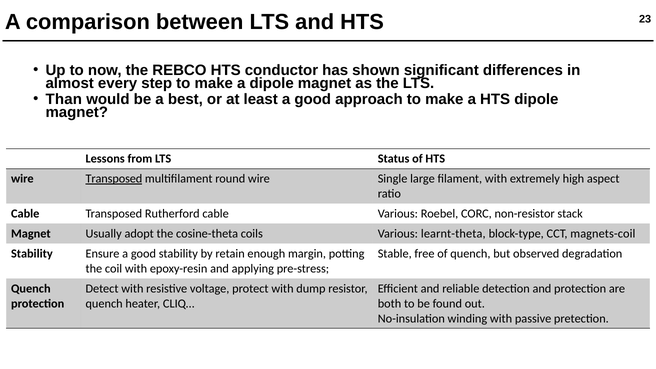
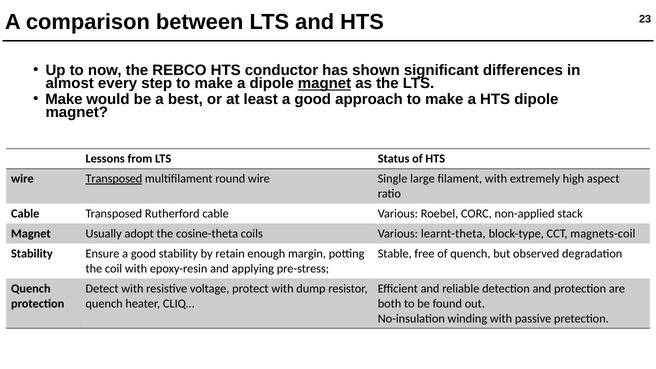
magnet at (325, 83) underline: none -> present
Than at (64, 99): Than -> Make
non-resistor: non-resistor -> non-applied
